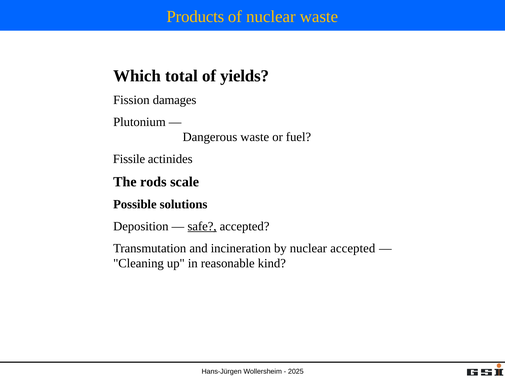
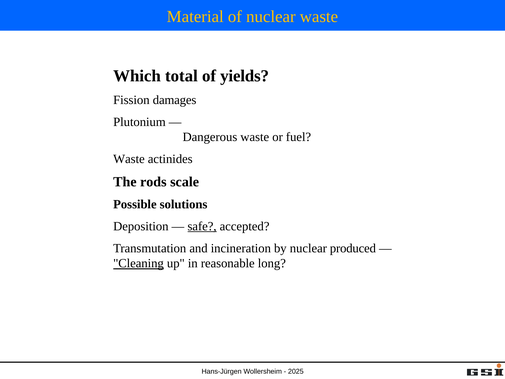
Products: Products -> Material
Fissile at (129, 159): Fissile -> Waste
nuclear accepted: accepted -> produced
Cleaning underline: none -> present
kind: kind -> long
